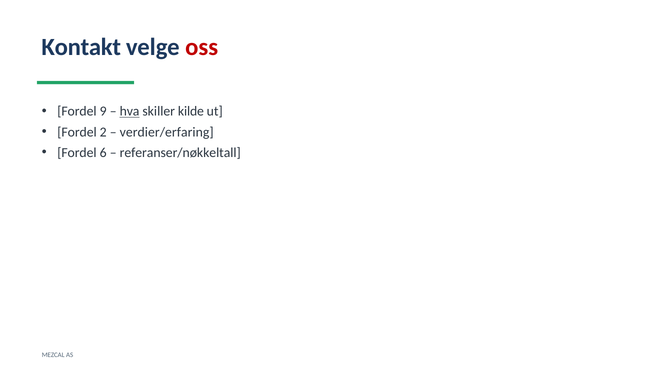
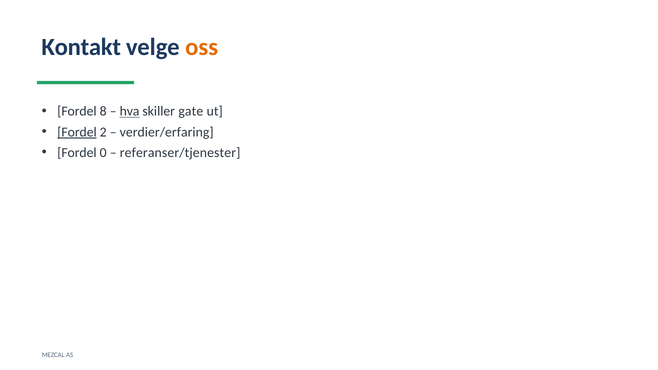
oss colour: red -> orange
9: 9 -> 8
kilde: kilde -> gate
Fordel at (77, 132) underline: none -> present
6: 6 -> 0
referanser/nøkkeltall: referanser/nøkkeltall -> referanser/tjenester
